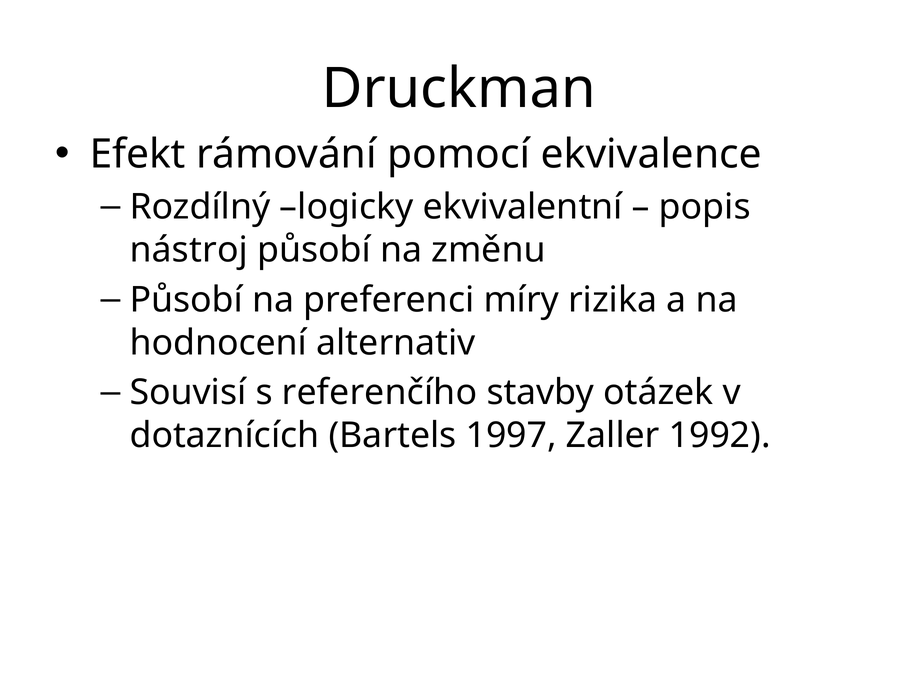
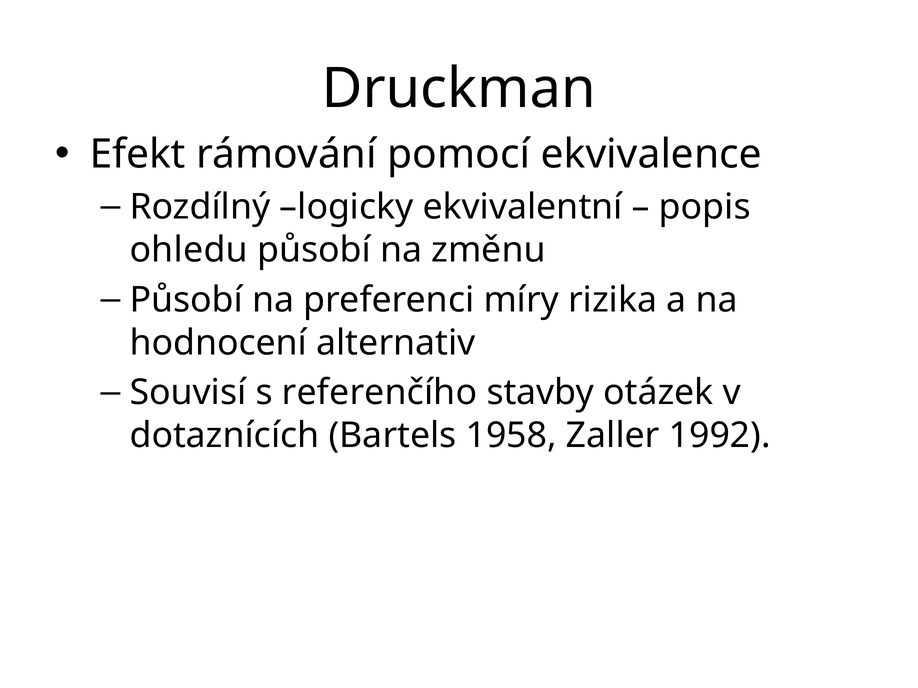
nástroj: nástroj -> ohledu
1997: 1997 -> 1958
